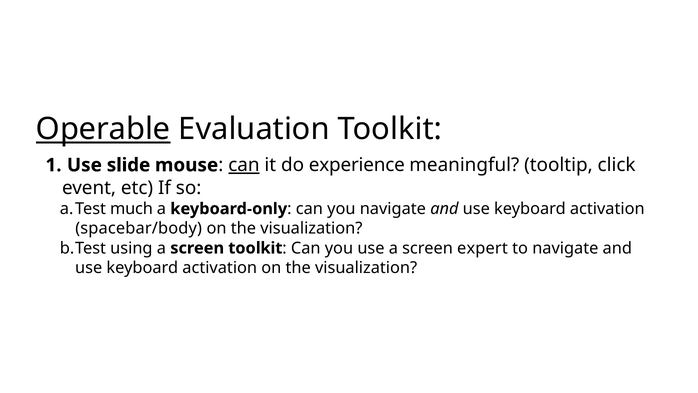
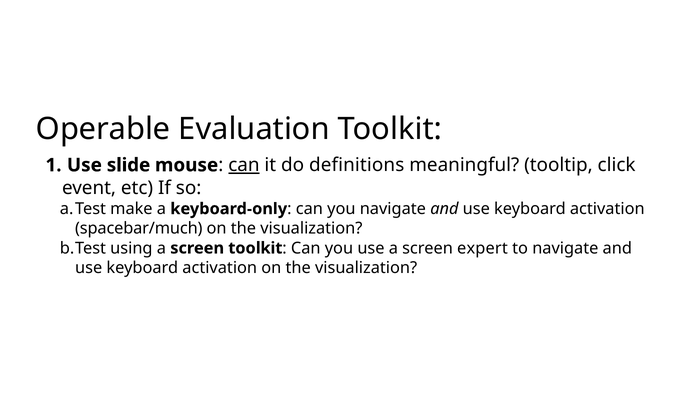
Operable underline: present -> none
experience: experience -> definitions
much: much -> make
spacebar/body: spacebar/body -> spacebar/much
